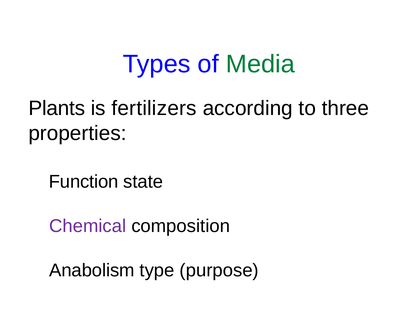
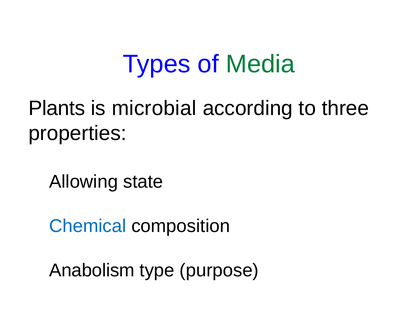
fertilizers: fertilizers -> microbial
Function: Function -> Allowing
Chemical colour: purple -> blue
